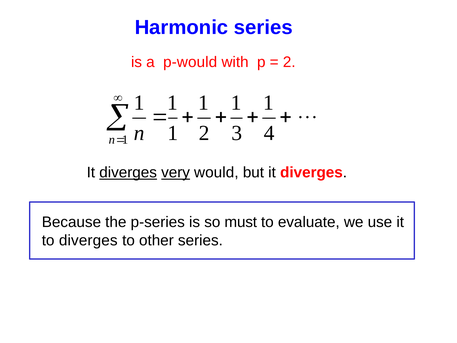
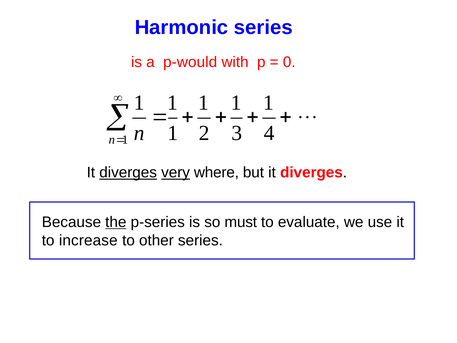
2 at (289, 62): 2 -> 0
would: would -> where
the underline: none -> present
to diverges: diverges -> increase
